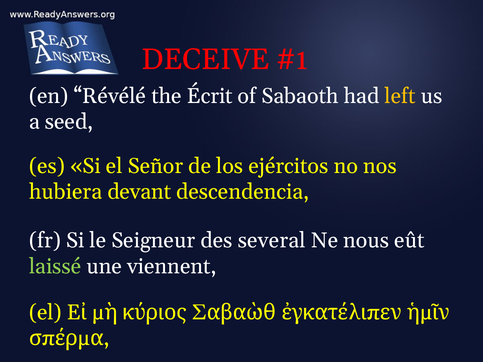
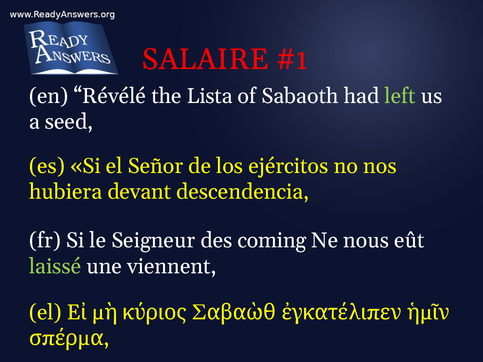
DECEIVE: DECEIVE -> SALAIRE
Écrit: Écrit -> Lista
left colour: yellow -> light green
several: several -> coming
